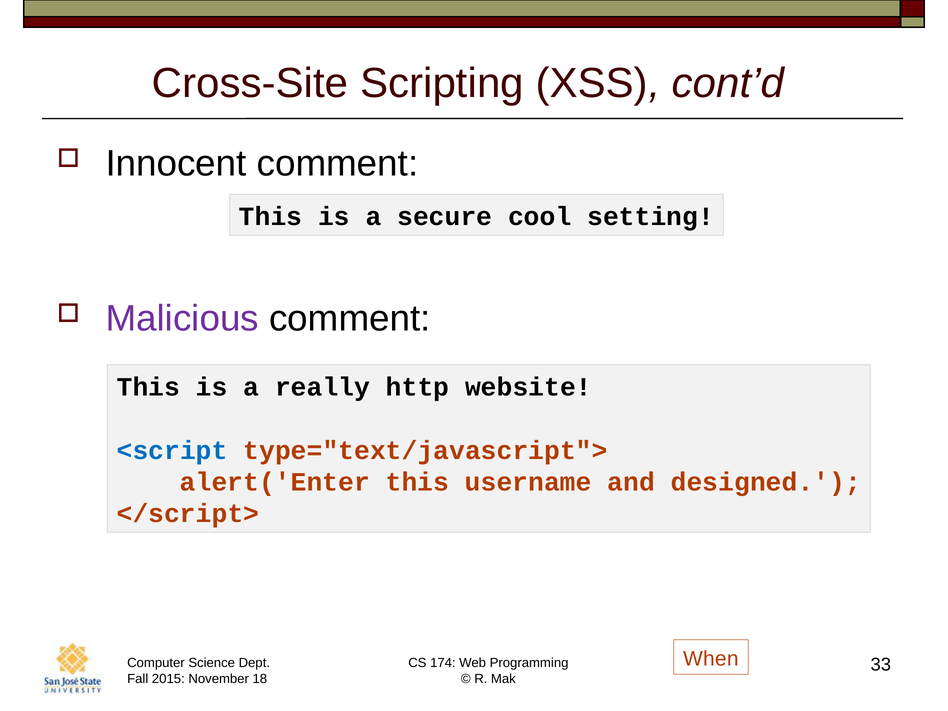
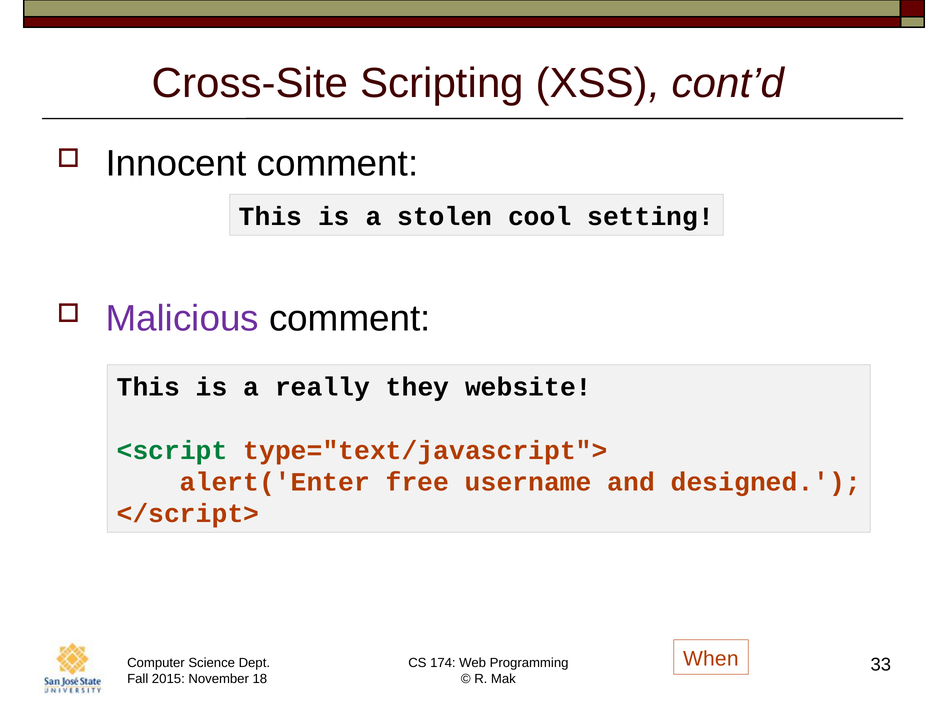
secure: secure -> stolen
http: http -> they
<script colour: blue -> green
alert('Enter this: this -> free
